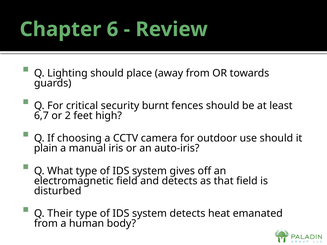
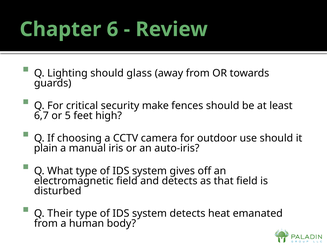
place: place -> glass
burnt: burnt -> make
2: 2 -> 5
